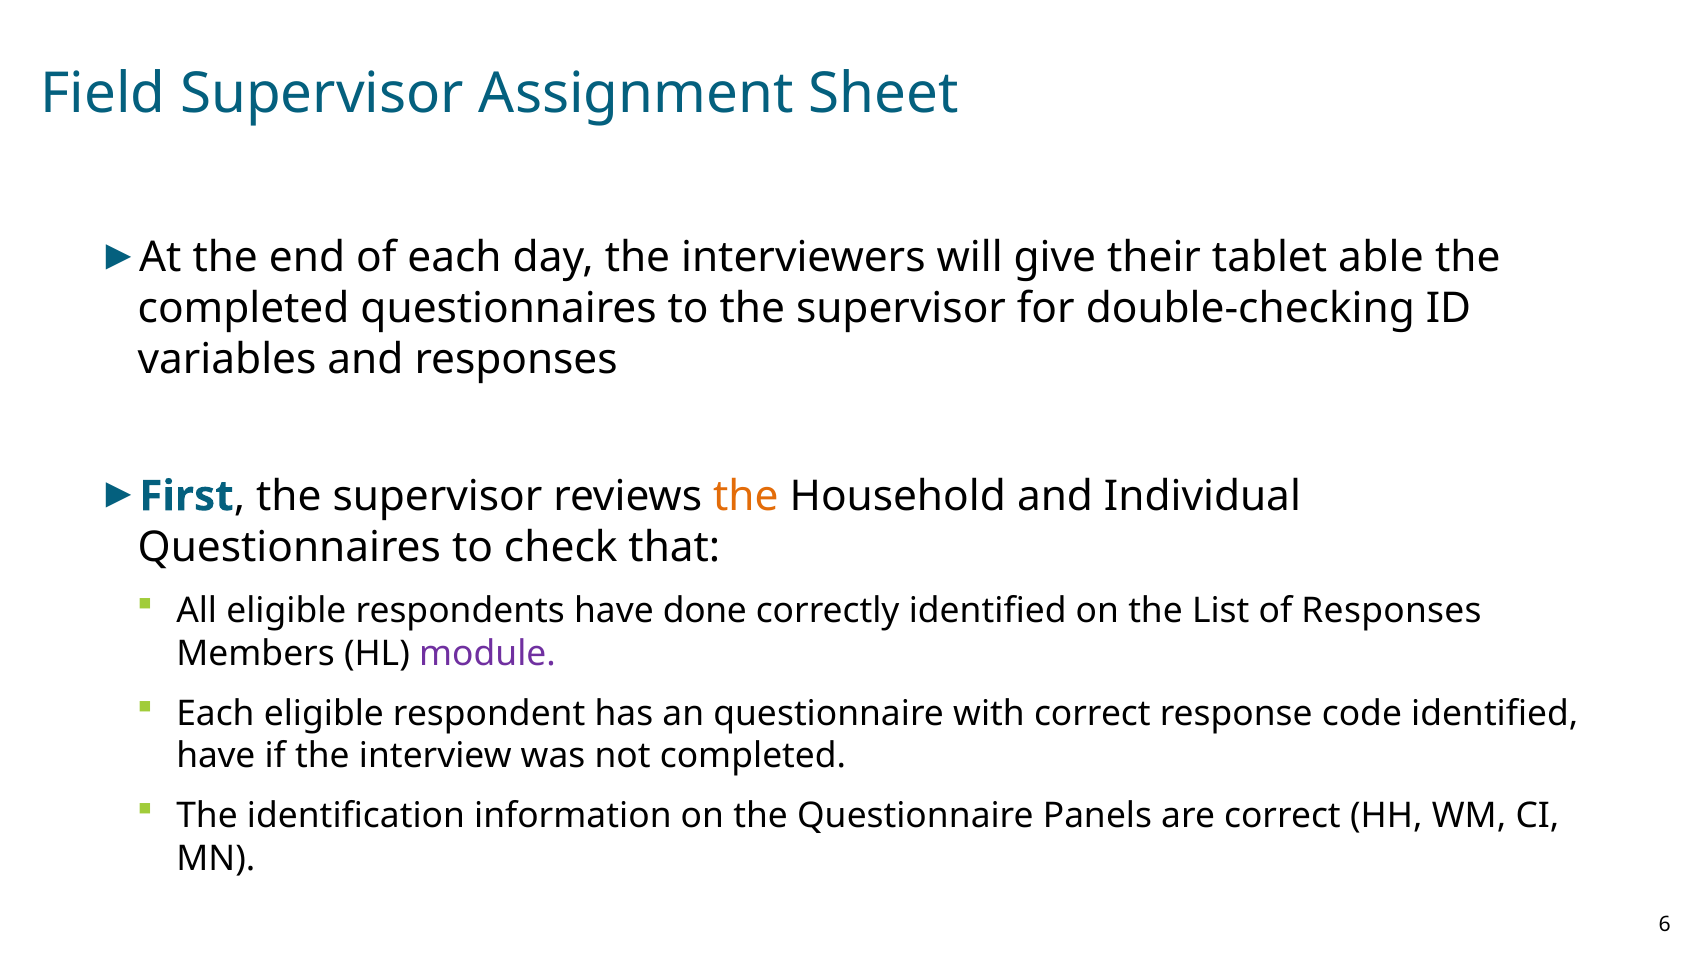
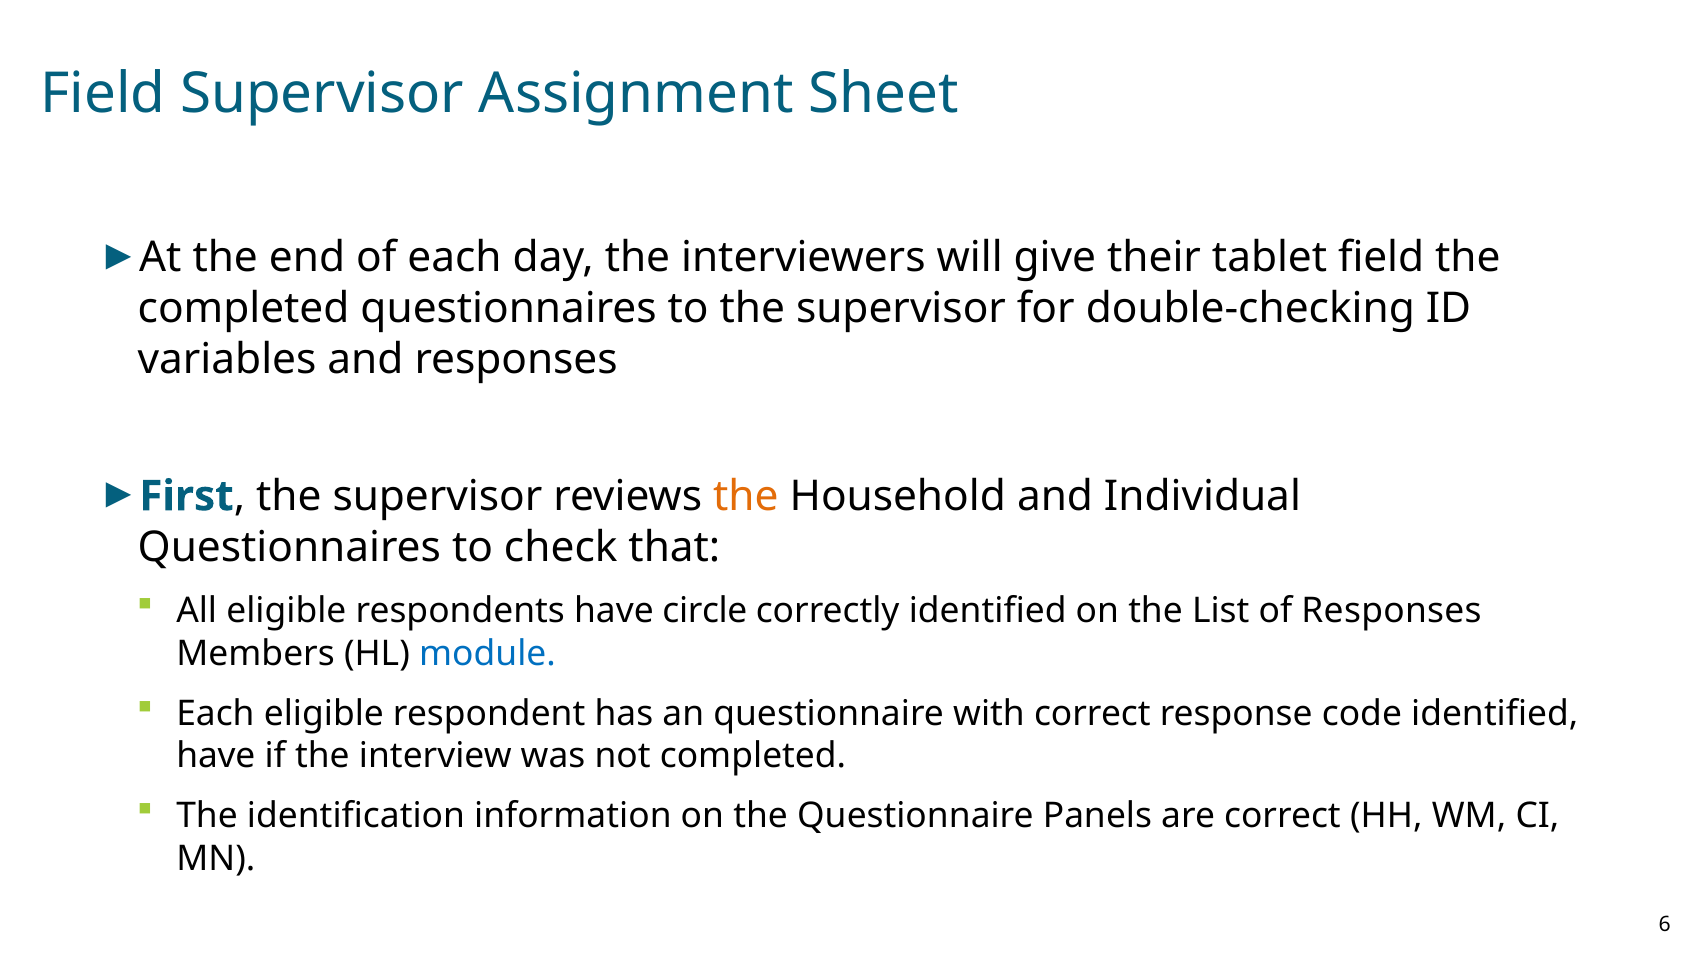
tablet able: able -> field
done: done -> circle
module colour: purple -> blue
